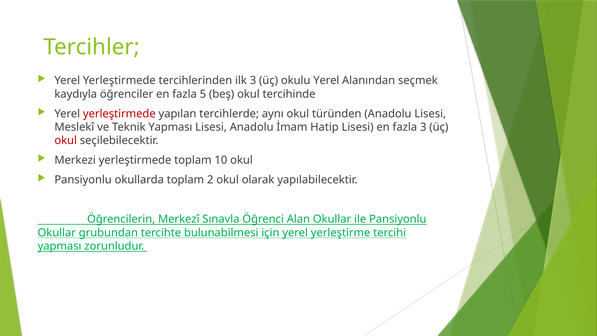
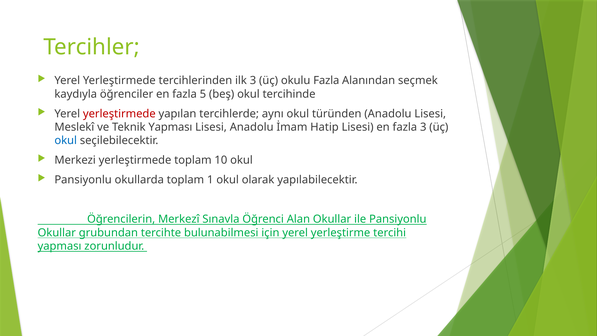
okulu Yerel: Yerel -> Fazla
okul at (66, 141) colour: red -> blue
2: 2 -> 1
